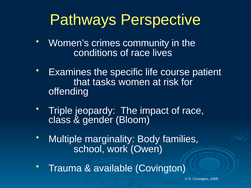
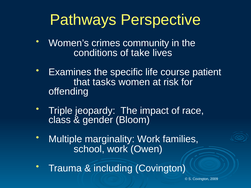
conditions of race: race -> take
marginality Body: Body -> Work
available: available -> including
